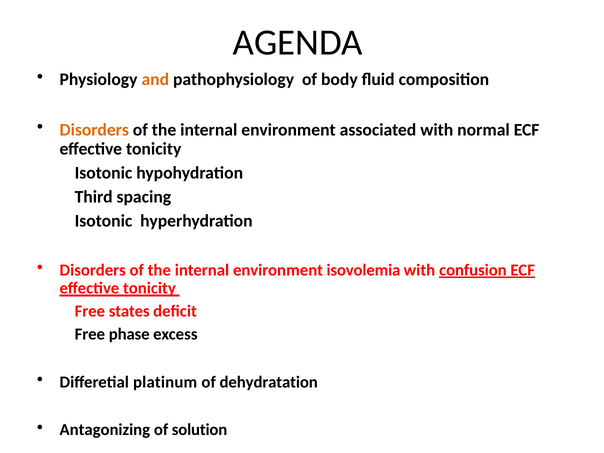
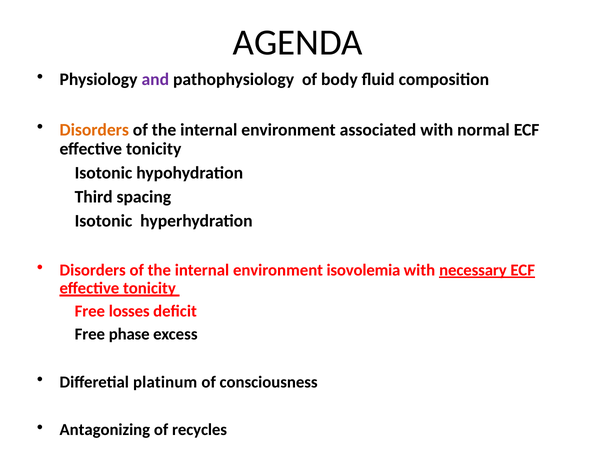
and colour: orange -> purple
confusion: confusion -> necessary
states: states -> losses
dehydratation: dehydratation -> consciousness
solution: solution -> recycles
